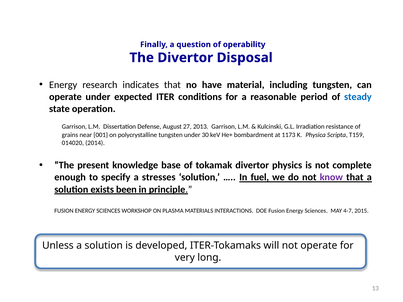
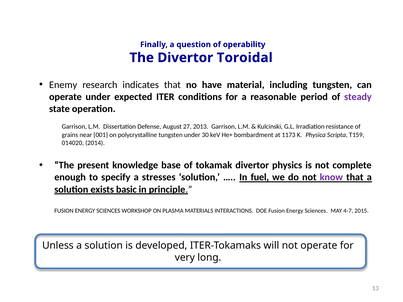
Disposal: Disposal -> Toroidal
Energy at (63, 85): Energy -> Enemy
steady colour: blue -> purple
been: been -> basic
